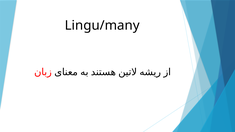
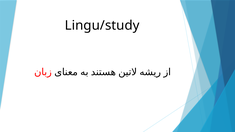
Lingu/many: Lingu/many -> Lingu/study
